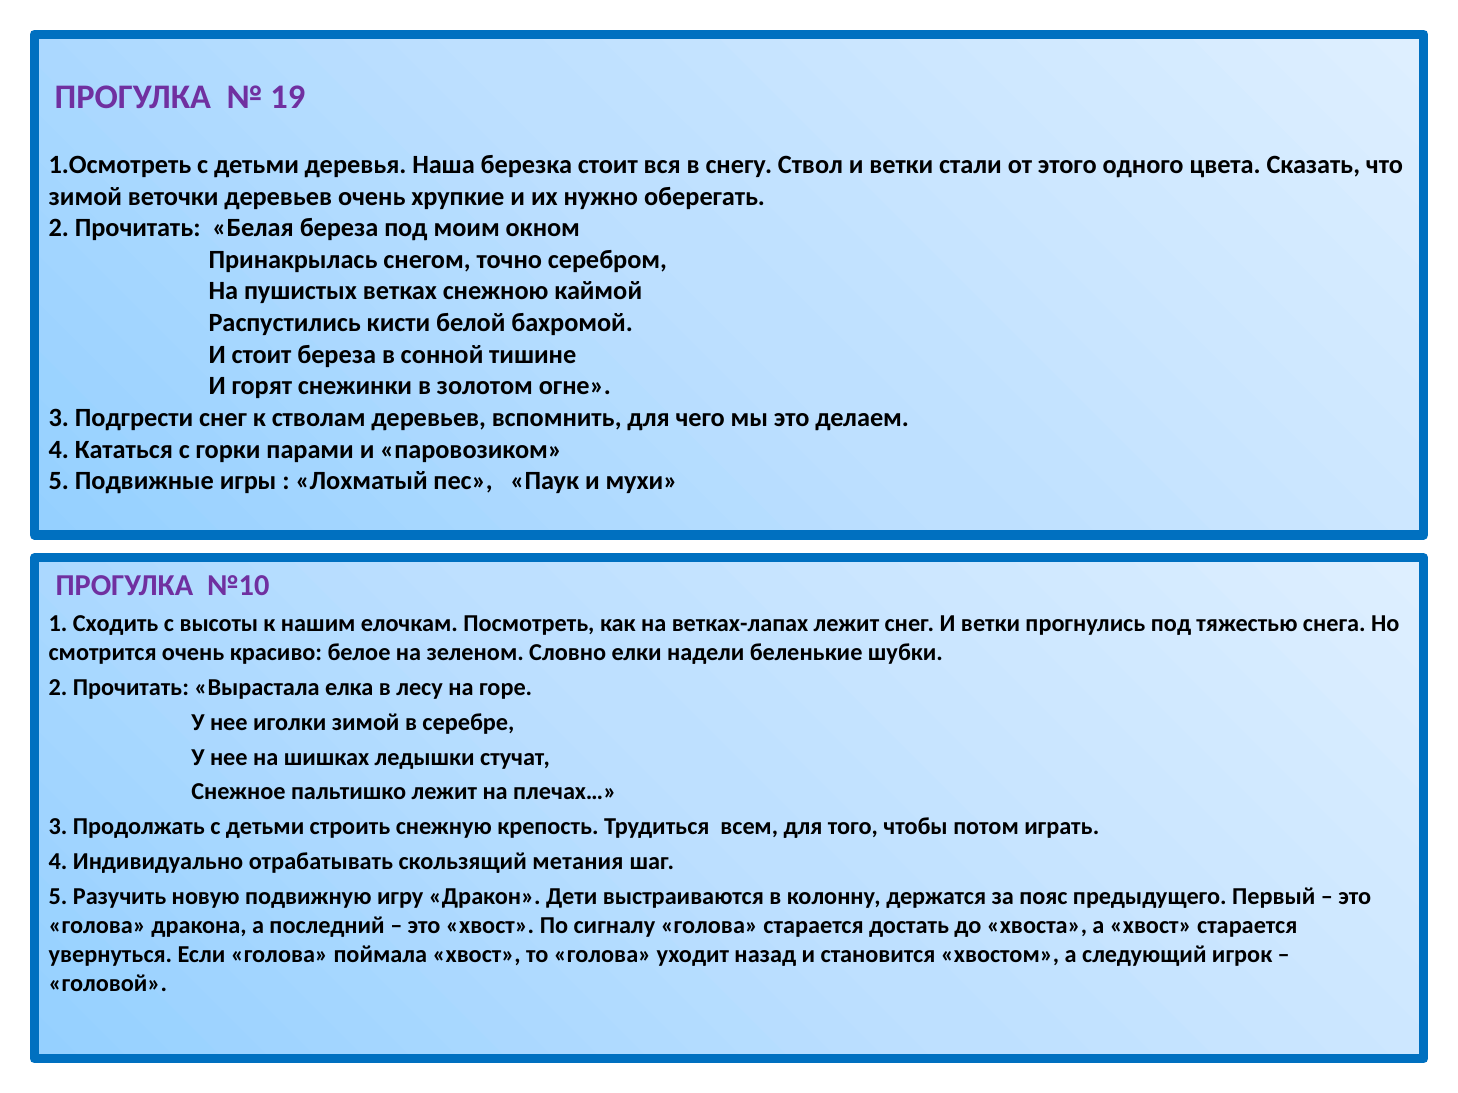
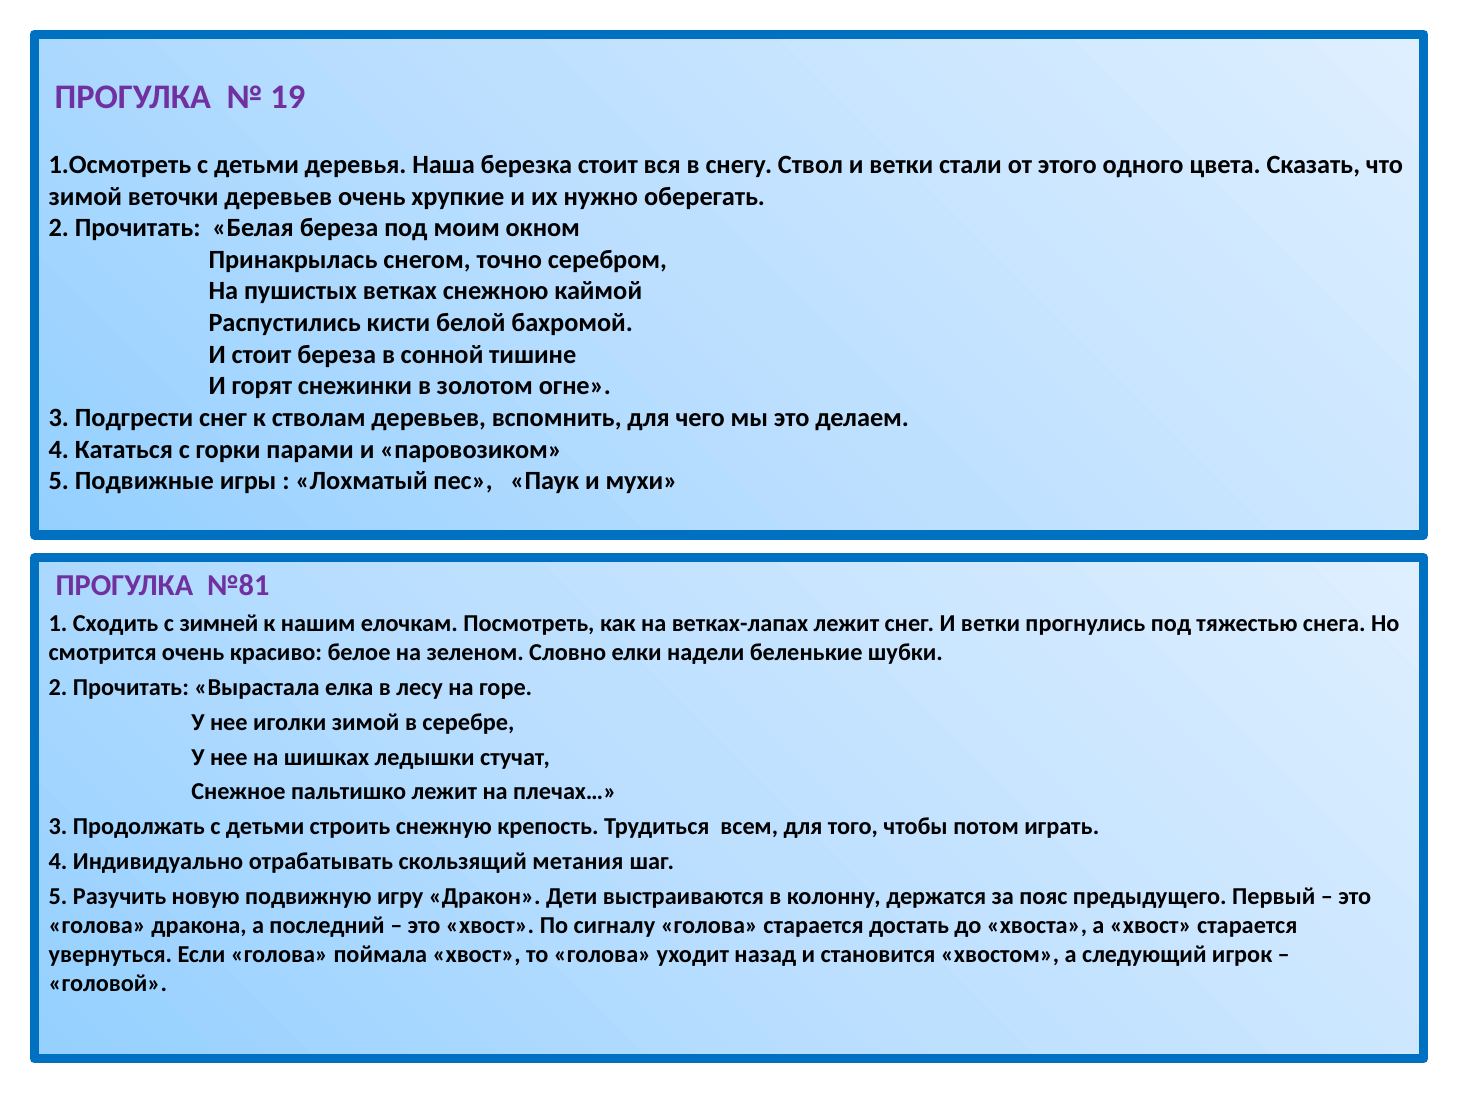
№10: №10 -> №81
высоты: высоты -> зимней
